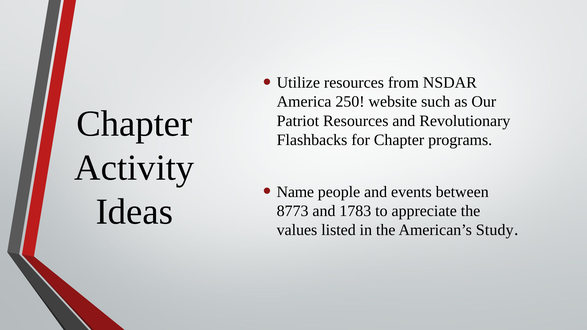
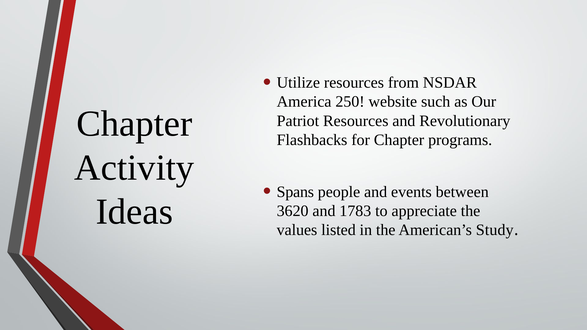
Name: Name -> Spans
8773: 8773 -> 3620
